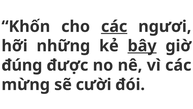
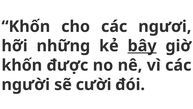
các at (114, 26) underline: present -> none
đúng at (22, 65): đúng -> khốn
mừng: mừng -> người
